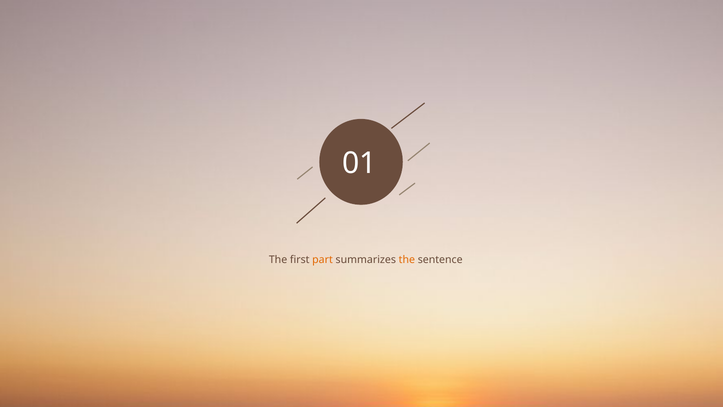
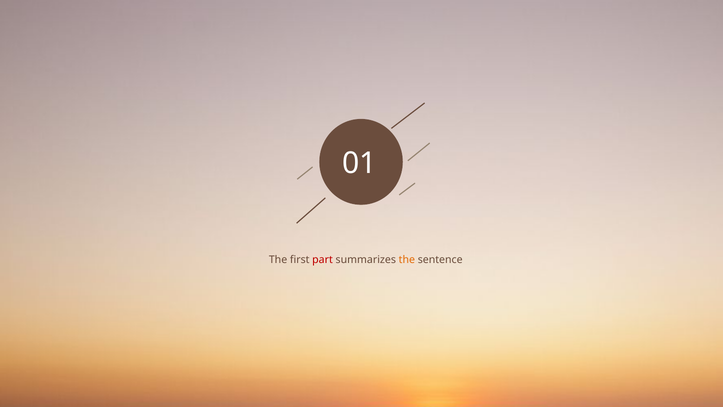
part colour: orange -> red
